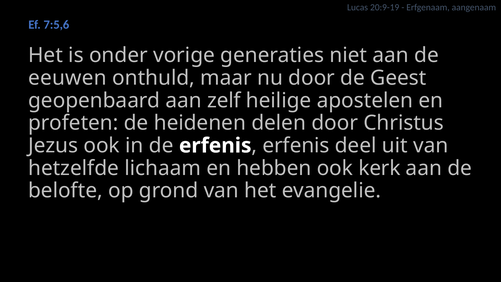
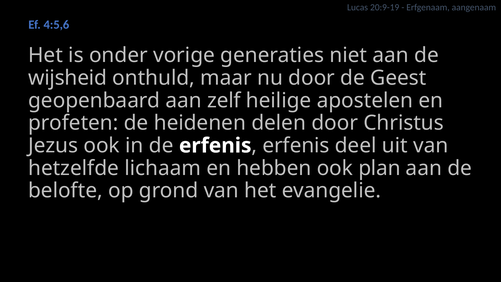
7:5,6: 7:5,6 -> 4:5,6
eeuwen: eeuwen -> wijsheid
kerk: kerk -> plan
